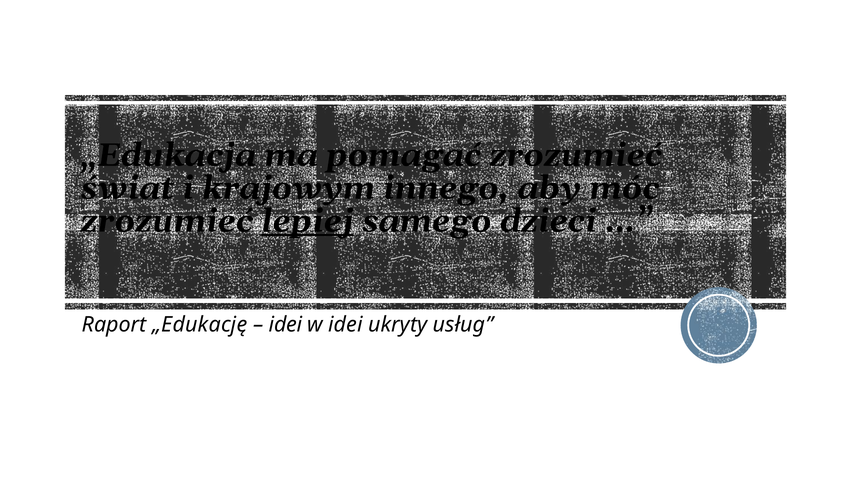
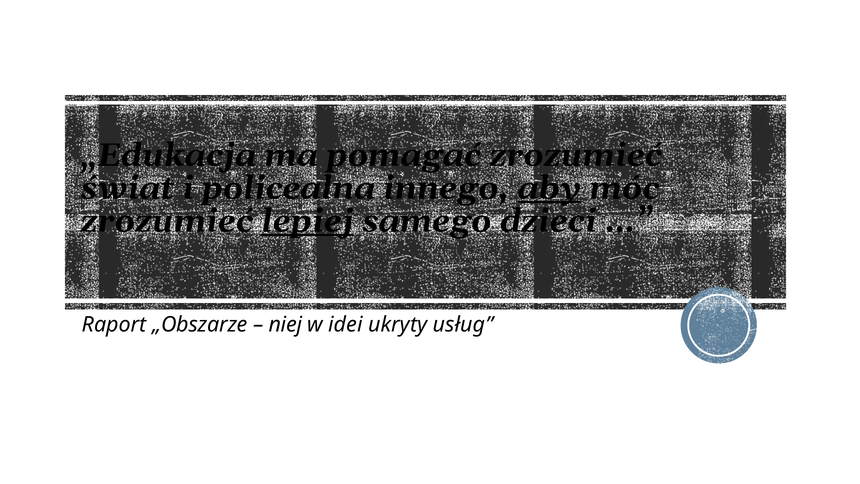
krajowym: krajowym -> policealna
aby underline: none -> present
„Edukację: „Edukację -> „Obszarze
idei at (286, 324): idei -> niej
